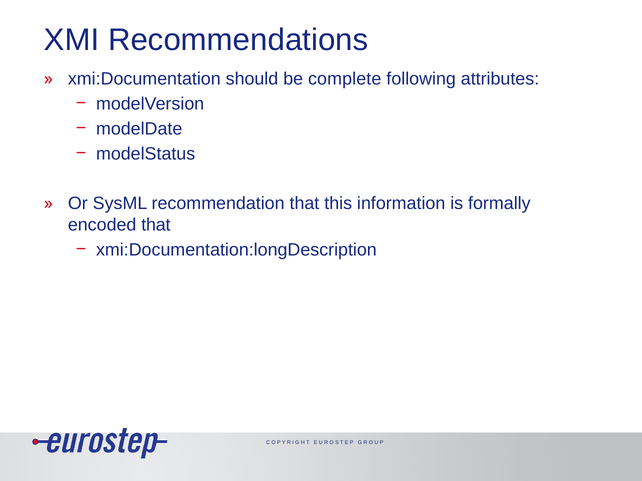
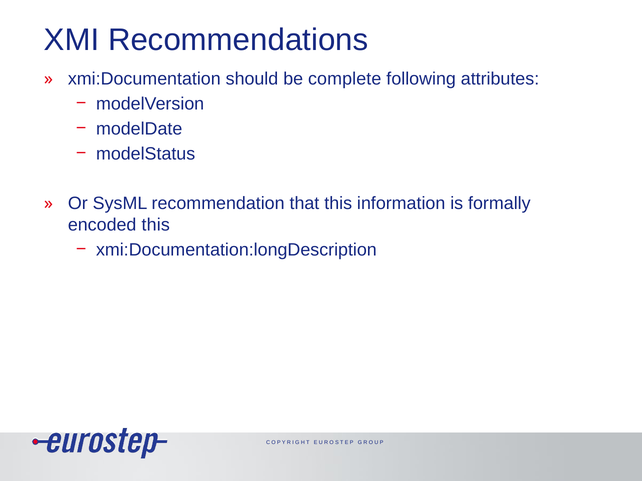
encoded that: that -> this
